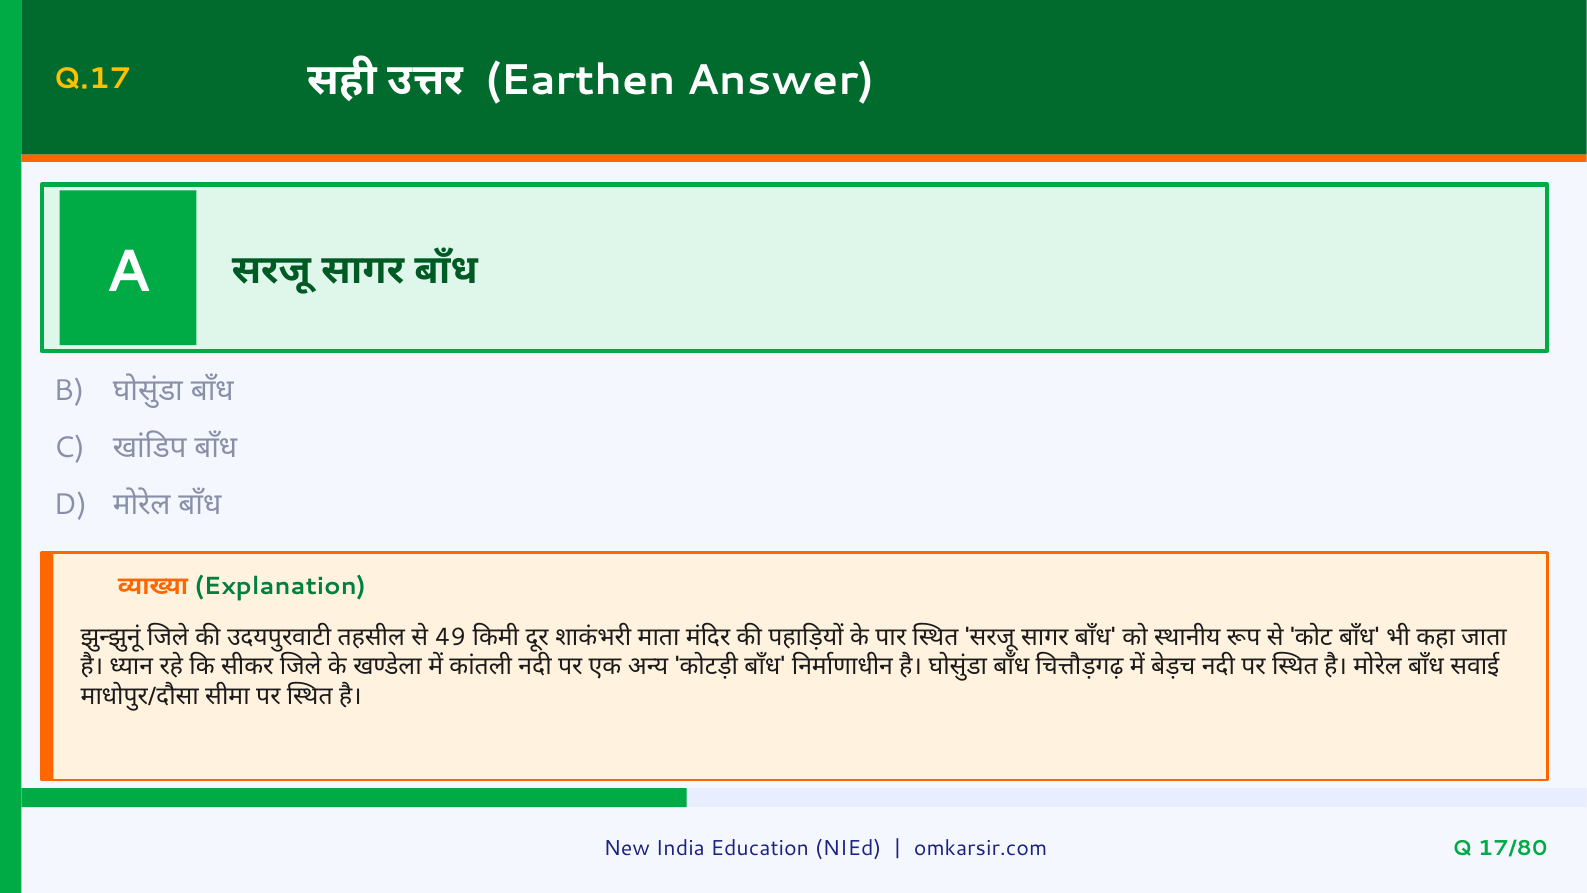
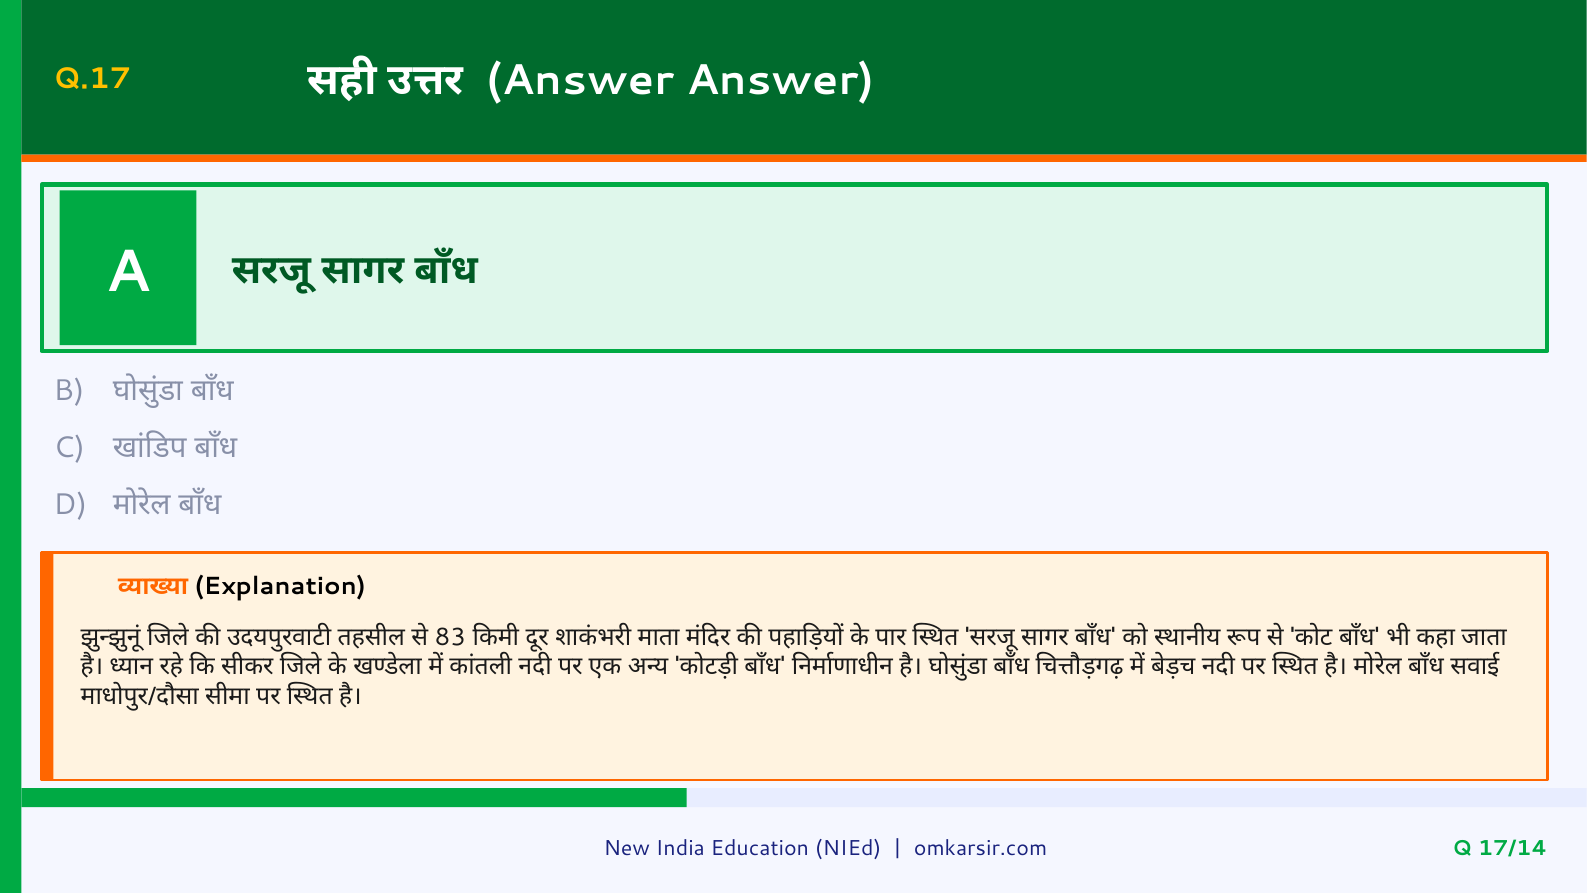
Earthen at (580, 80): Earthen -> Answer
Explanation colour: green -> black
49: 49 -> 83
17/80: 17/80 -> 17/14
